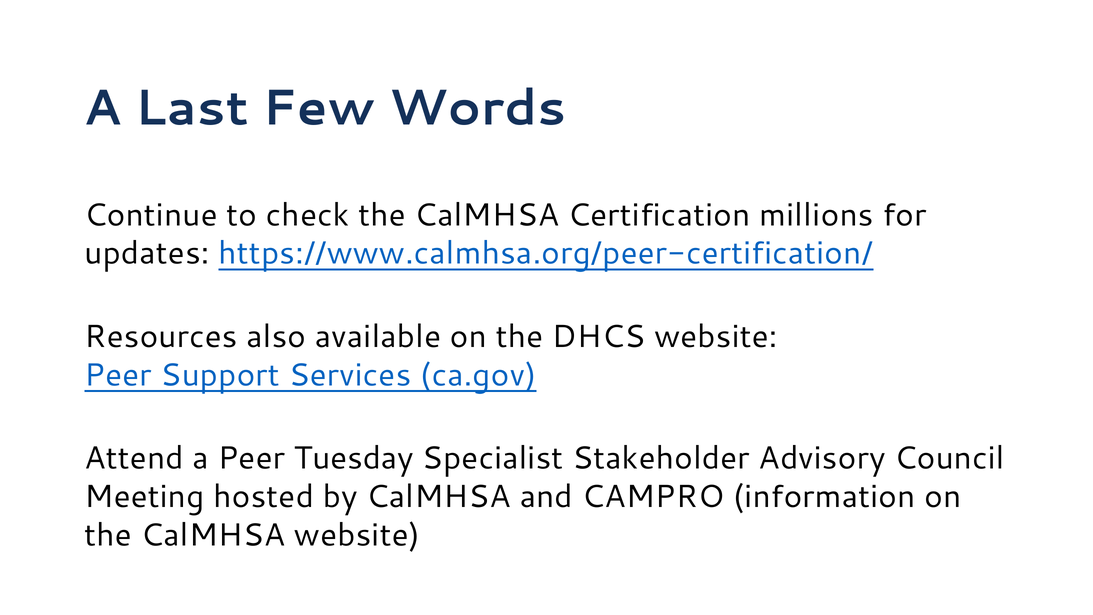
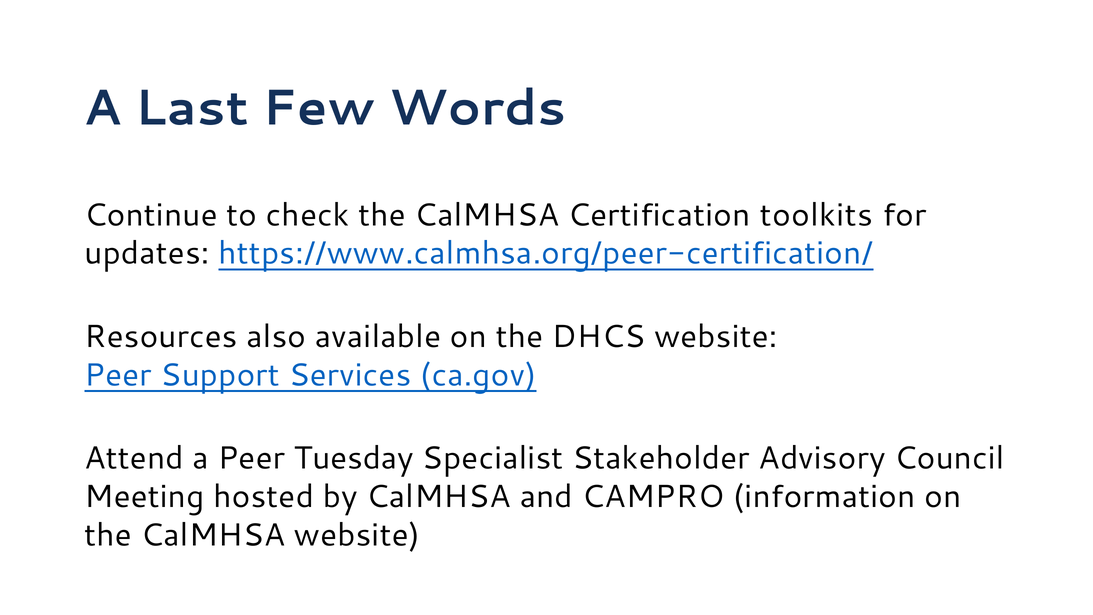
millions: millions -> toolkits
